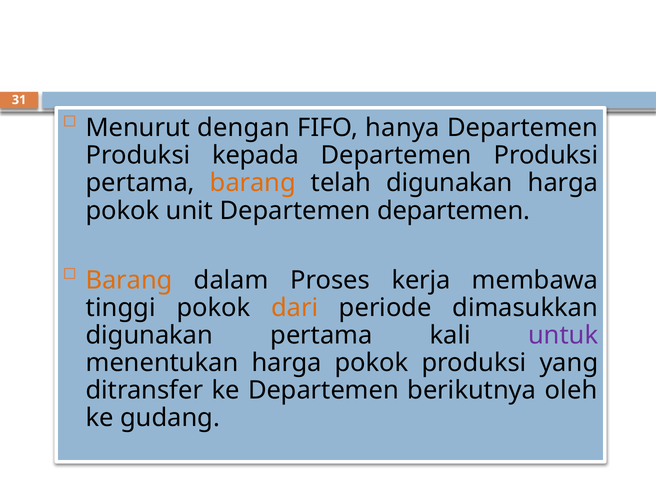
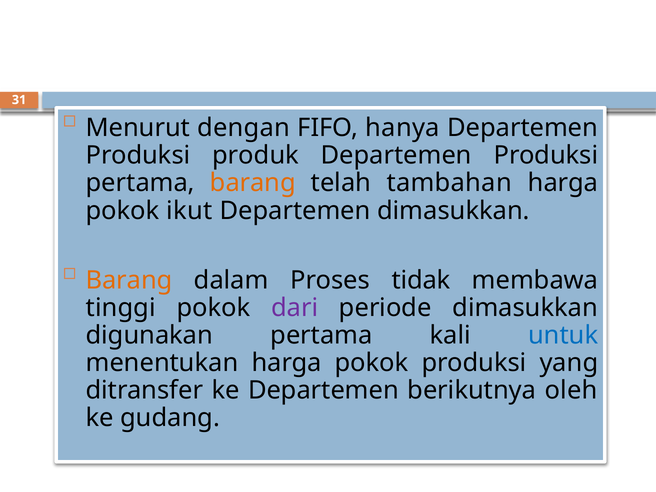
kepada: kepada -> produk
telah digunakan: digunakan -> tambahan
unit: unit -> ikut
Departemen departemen: departemen -> dimasukkan
kerja: kerja -> tidak
dari colour: orange -> purple
untuk colour: purple -> blue
